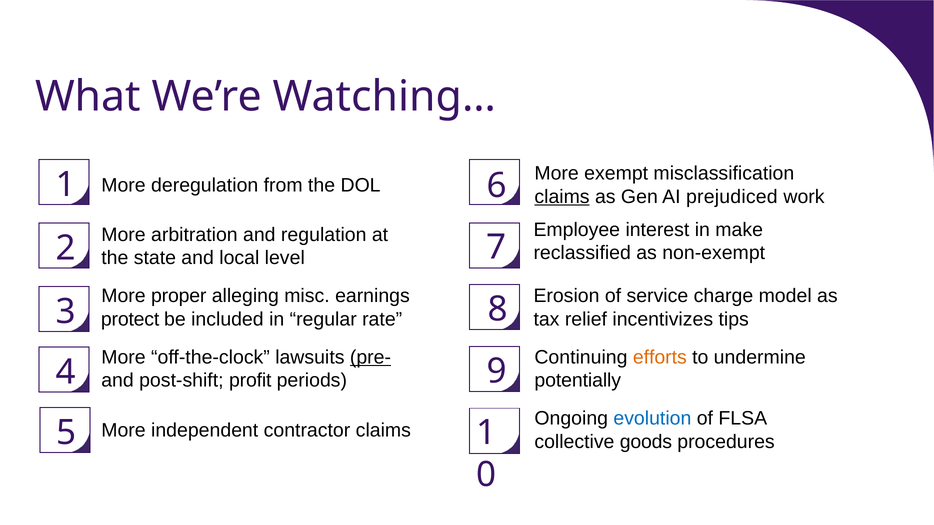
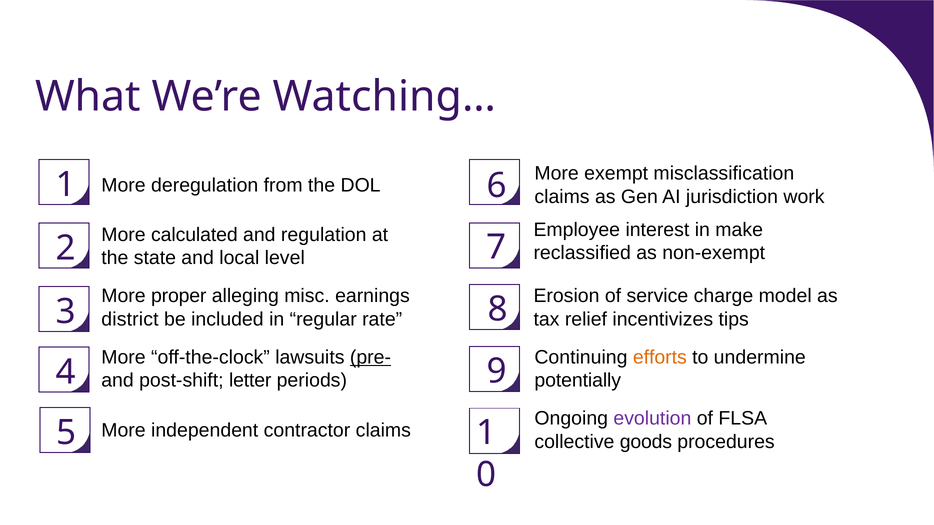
claims at (562, 197) underline: present -> none
prejudiced: prejudiced -> jurisdiction
arbitration: arbitration -> calculated
protect: protect -> district
profit: profit -> letter
evolution colour: blue -> purple
